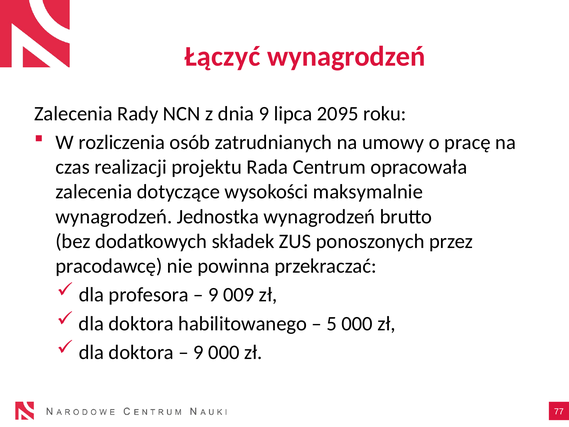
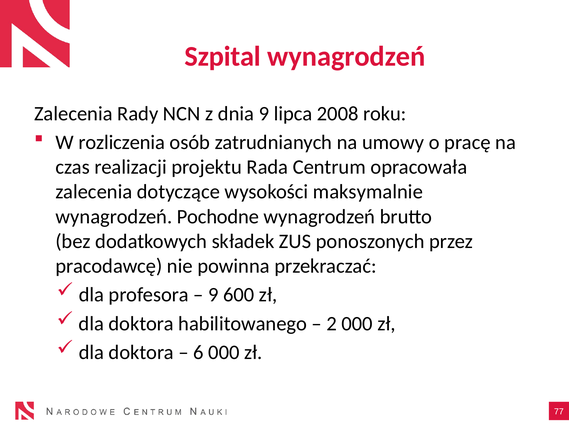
Łączyć: Łączyć -> Szpital
2095: 2095 -> 2008
Jednostka: Jednostka -> Pochodne
009: 009 -> 600
5: 5 -> 2
9 at (198, 352): 9 -> 6
